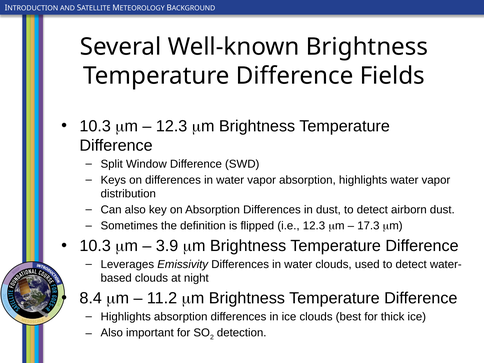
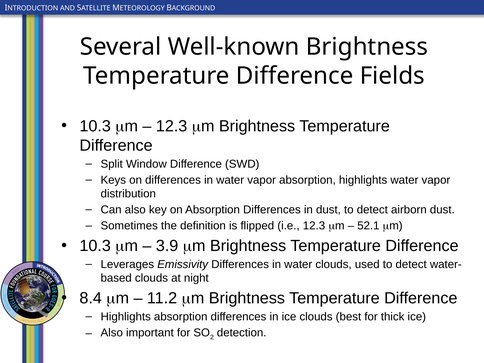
17.3: 17.3 -> 52.1
